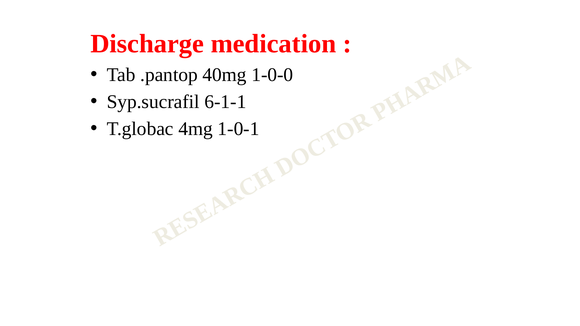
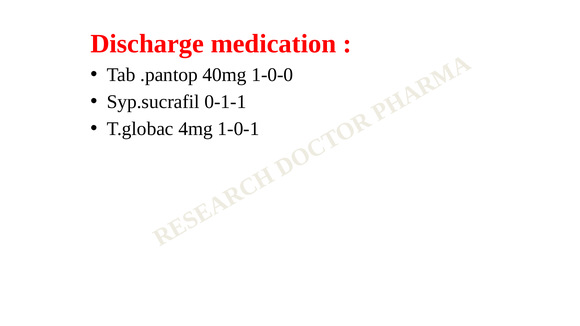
6-1-1: 6-1-1 -> 0-1-1
